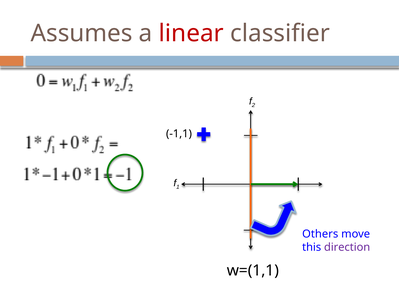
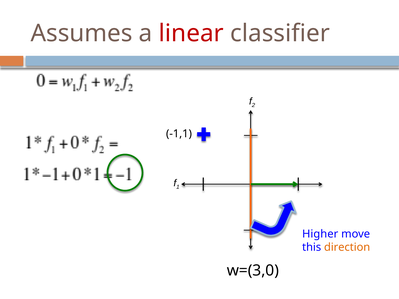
Others: Others -> Higher
direction colour: purple -> orange
w=(1,1: w=(1,1 -> w=(3,0
